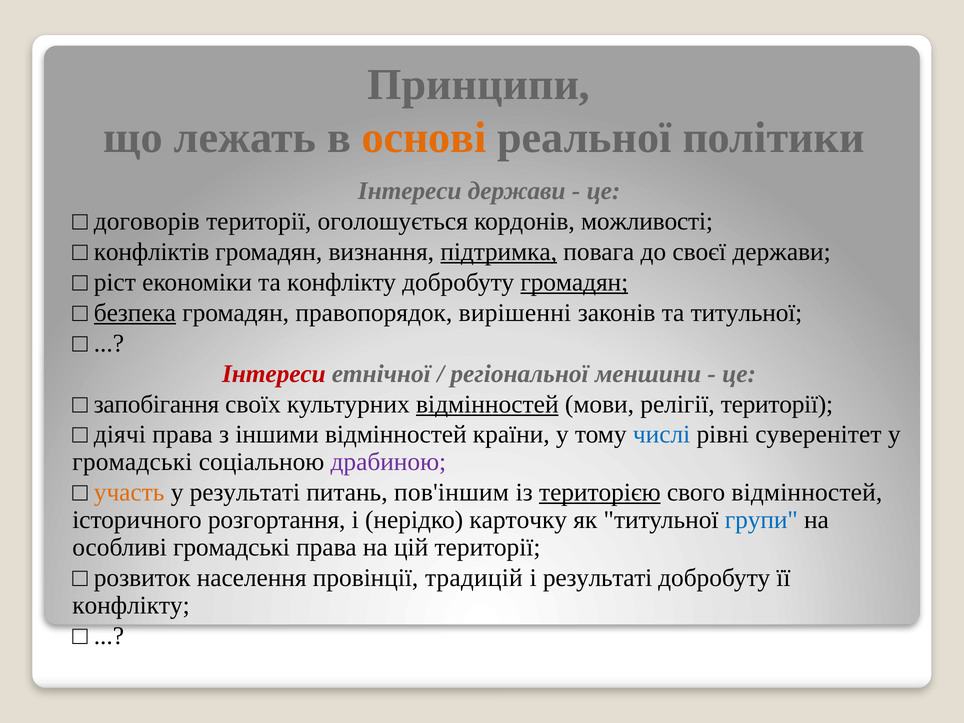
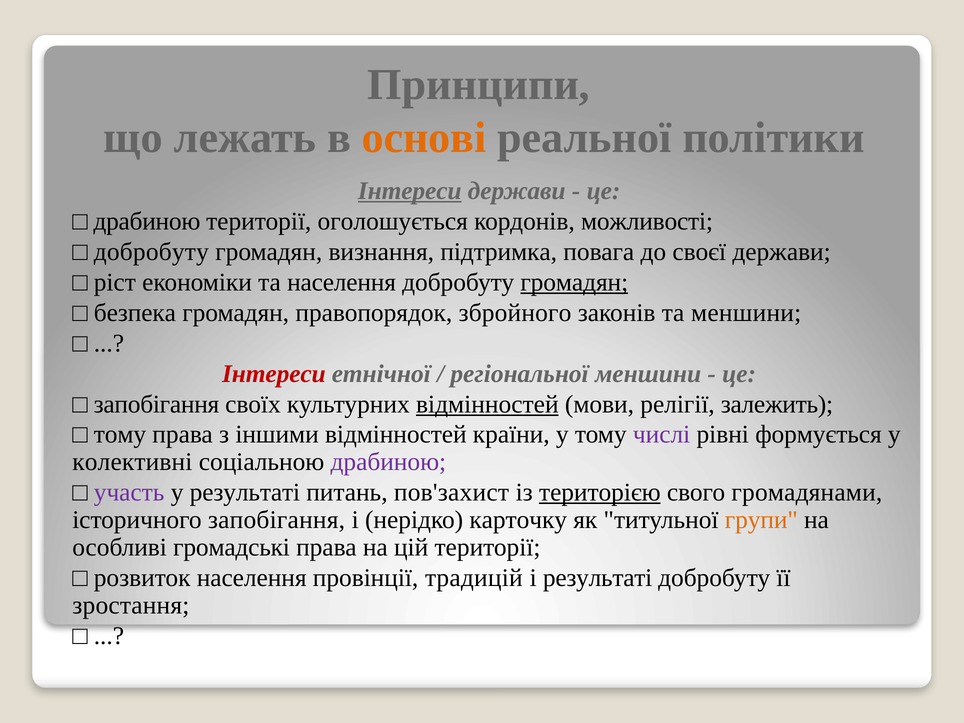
Інтереси at (410, 191) underline: none -> present
договорів at (147, 221): договорів -> драбиною
конфліктів at (152, 252): конфліктів -> добробуту
підтримка underline: present -> none
та конфлікту: конфлікту -> населення
безпека underline: present -> none
вирішенні: вирішенні -> збройного
та титульної: титульної -> меншини
релігії території: території -> залежить
діячі at (120, 435): діячі -> тому
числі colour: blue -> purple
суверенітет: суверенітет -> формується
громадські at (132, 462): громадські -> колективні
участь colour: orange -> purple
пов'іншим: пов'іншим -> пов'захист
свого відмінностей: відмінностей -> громадянами
історичного розгортання: розгортання -> запобігання
групи colour: blue -> orange
конфлікту at (131, 605): конфлікту -> зростання
